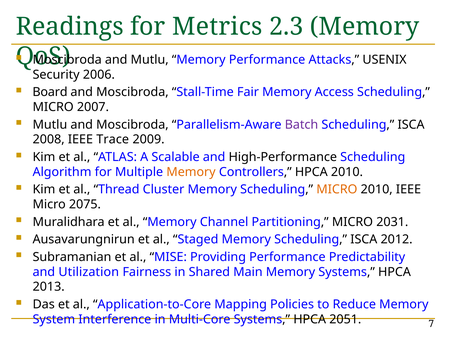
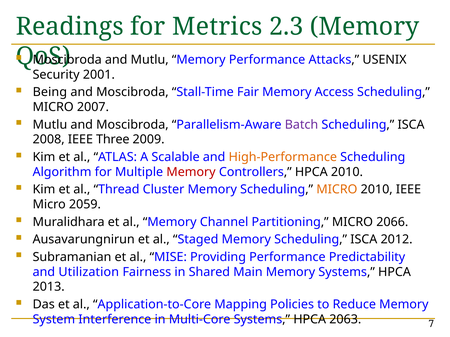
2006: 2006 -> 2001
Board: Board -> Being
Trace: Trace -> Three
High-Performance colour: black -> orange
Memory at (191, 172) colour: orange -> red
2075: 2075 -> 2059
2031: 2031 -> 2066
2051: 2051 -> 2063
